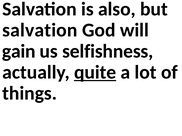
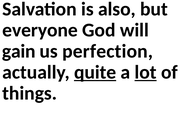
salvation at (40, 30): salvation -> everyone
selfishness: selfishness -> perfection
lot underline: none -> present
